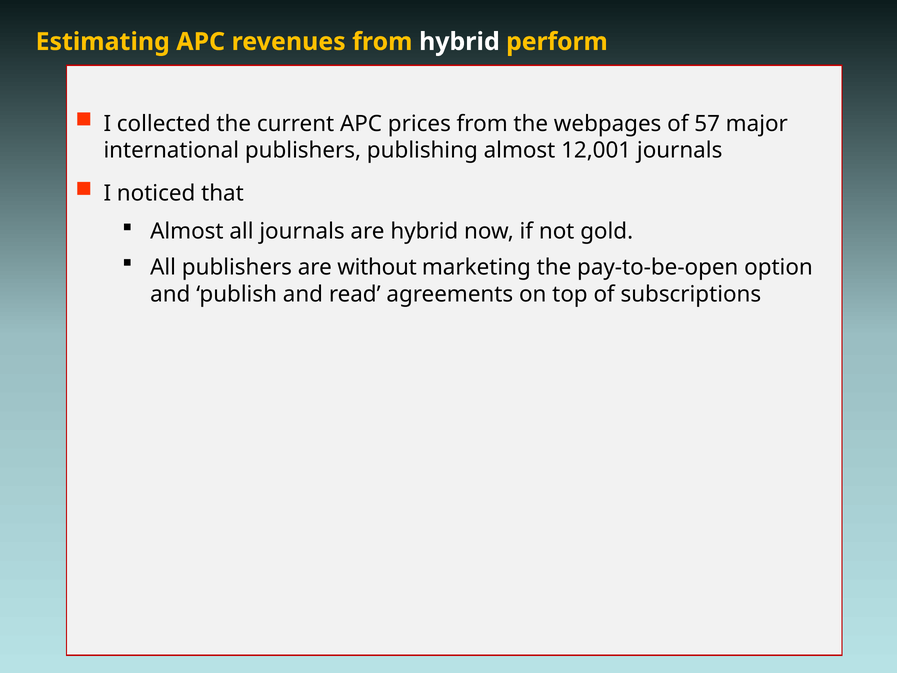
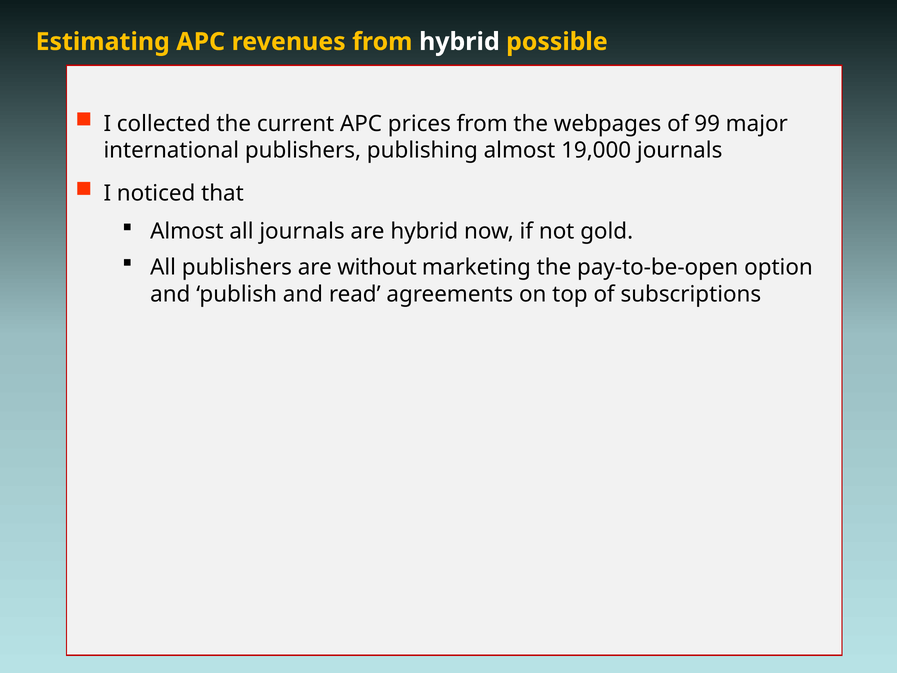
perform: perform -> possible
57: 57 -> 99
12,001: 12,001 -> 19,000
